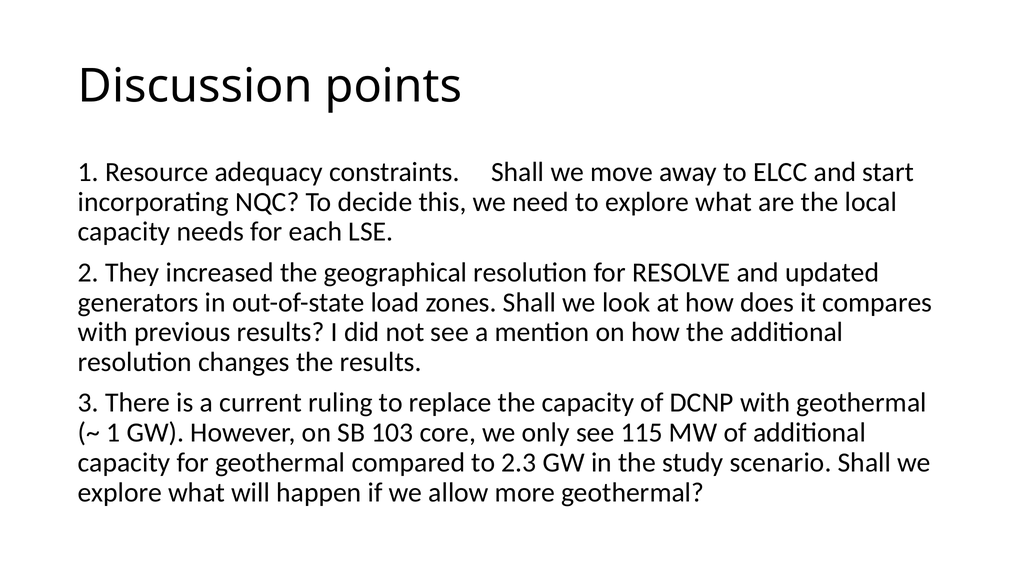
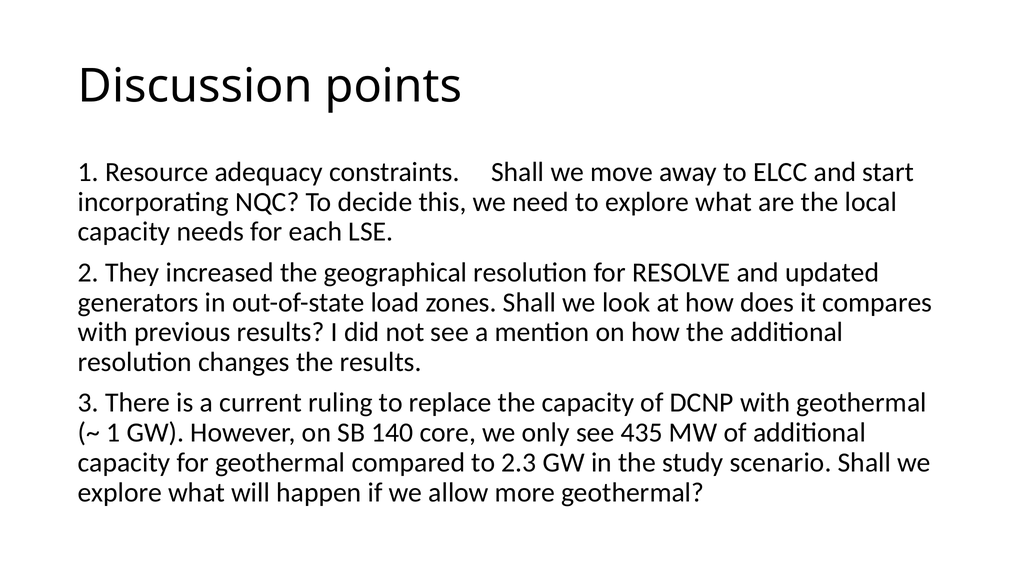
103: 103 -> 140
115: 115 -> 435
